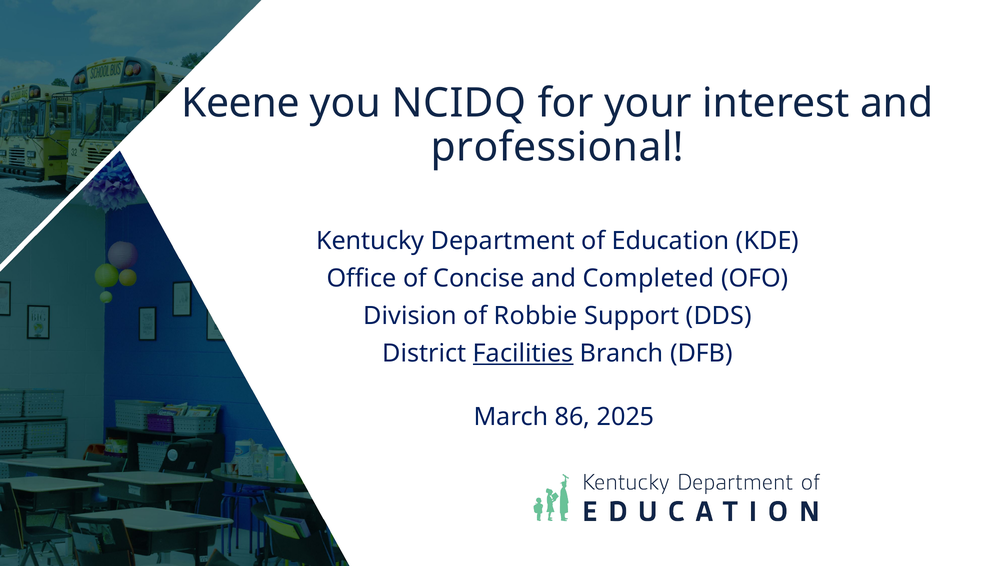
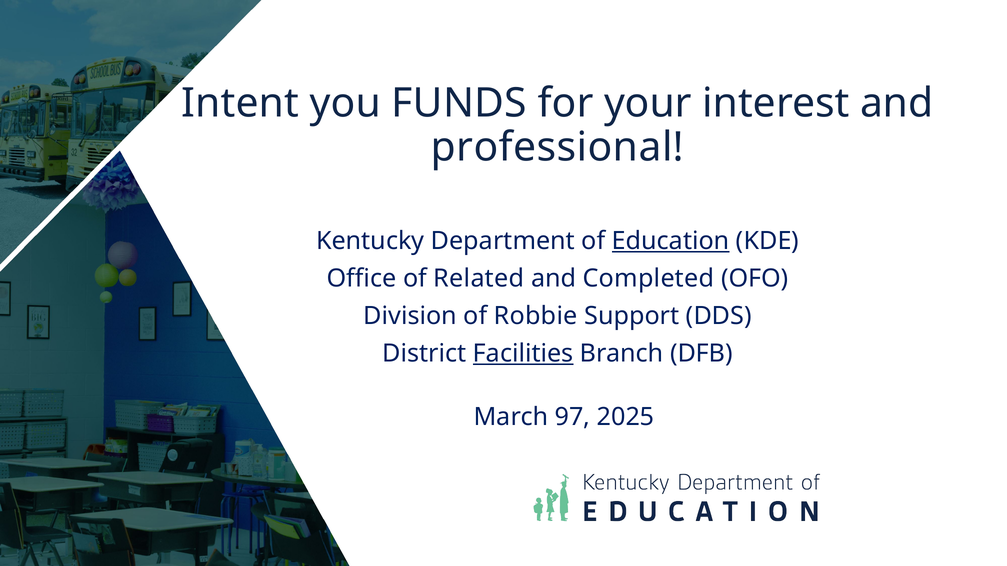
Keene: Keene -> Intent
NCIDQ: NCIDQ -> FUNDS
Education underline: none -> present
Concise: Concise -> Related
86: 86 -> 97
